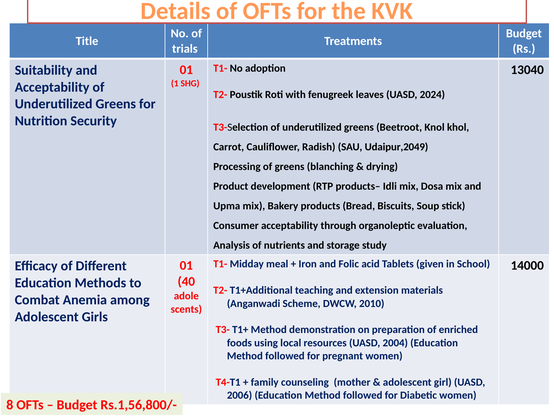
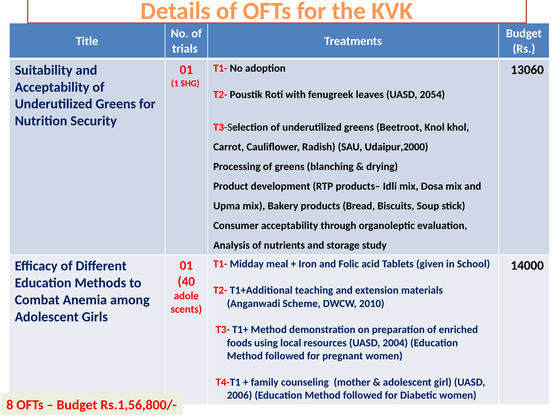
13040: 13040 -> 13060
2024: 2024 -> 2054
Udaipur,2049: Udaipur,2049 -> Udaipur,2000
